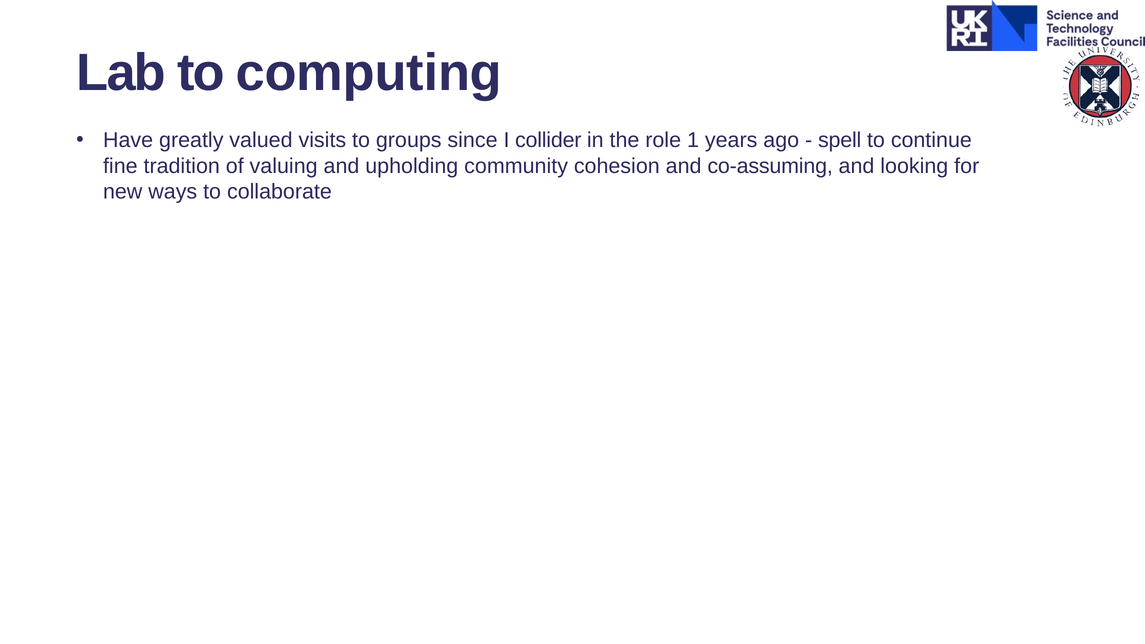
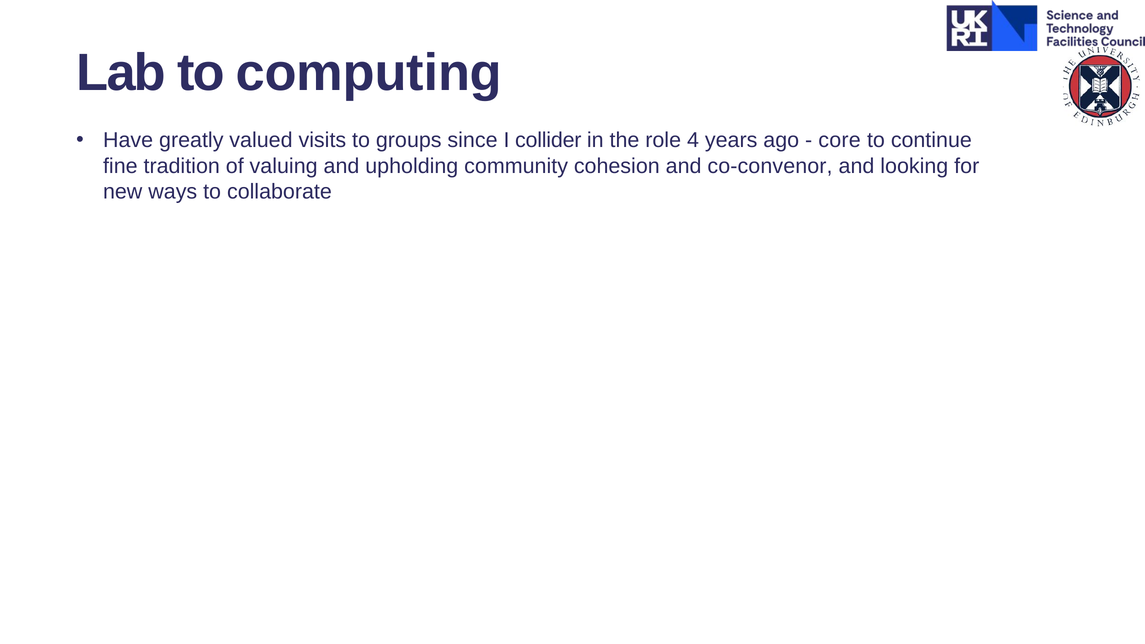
1: 1 -> 4
spell: spell -> core
co-assuming: co-assuming -> co-convenor
